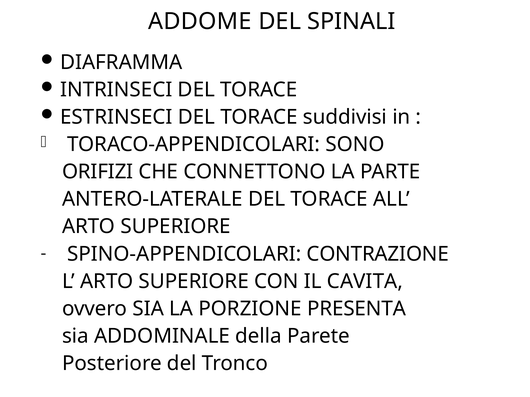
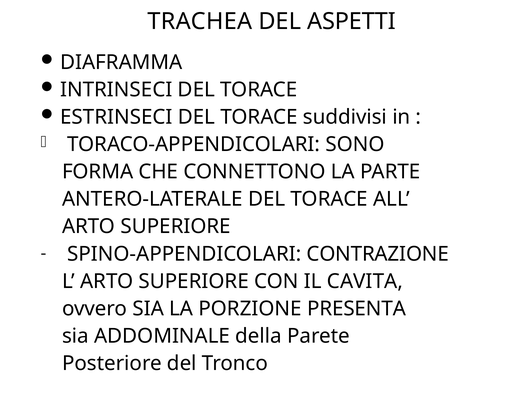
ADDOME: ADDOME -> TRACHEA
SPINALI: SPINALI -> ASPETTI
ORIFIZI: ORIFIZI -> FORMA
